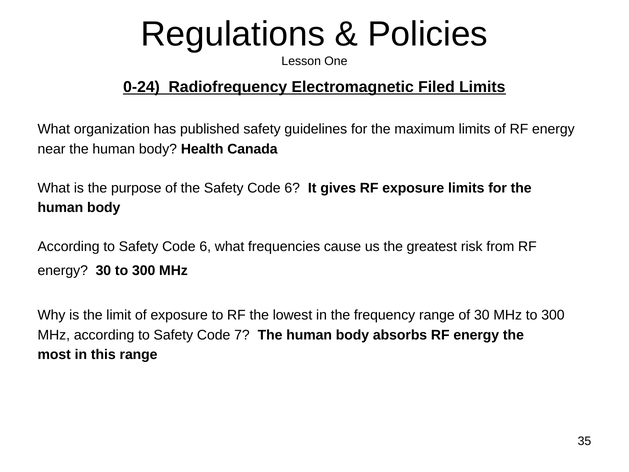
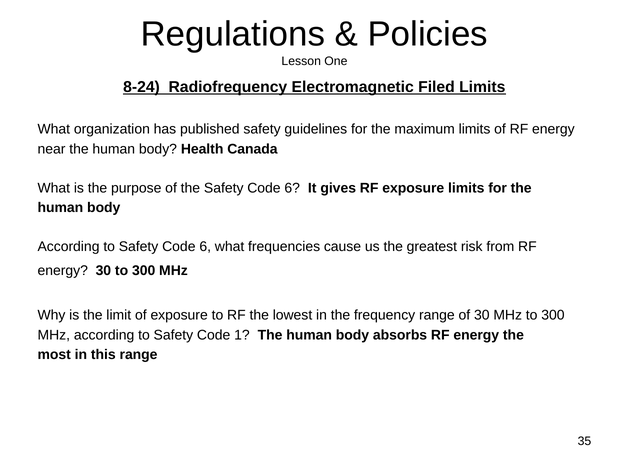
0-24: 0-24 -> 8-24
7: 7 -> 1
